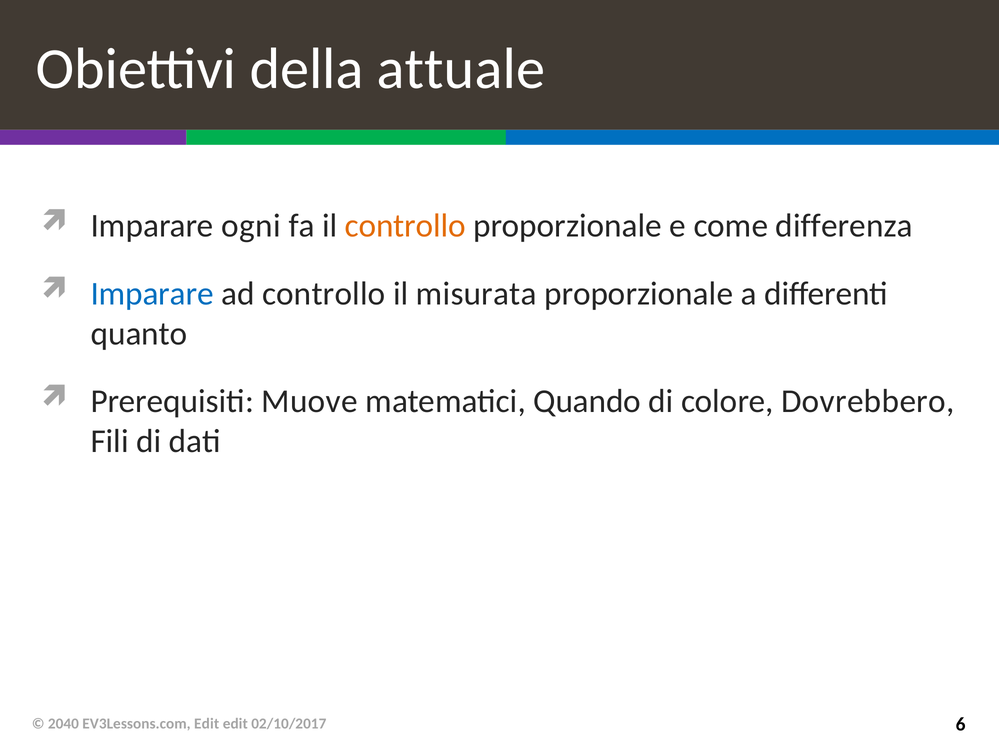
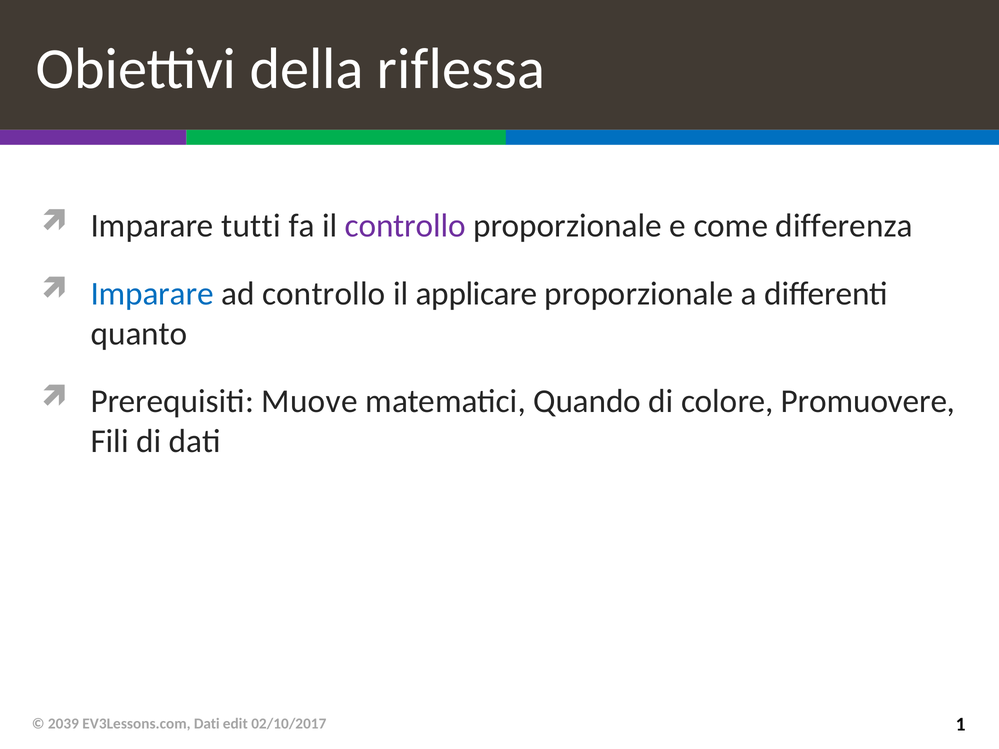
attuale: attuale -> riflessa
ogni: ogni -> tutti
controllo at (405, 226) colour: orange -> purple
misurata: misurata -> applicare
Dovrebbero: Dovrebbero -> Promuovere
2040: 2040 -> 2039
EV3Lessons.com Edit: Edit -> Dati
6: 6 -> 1
